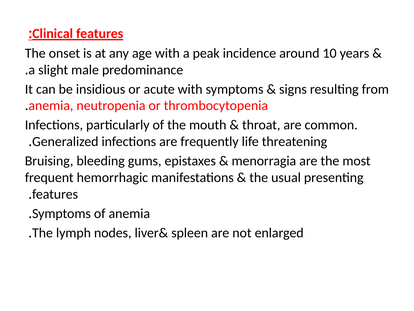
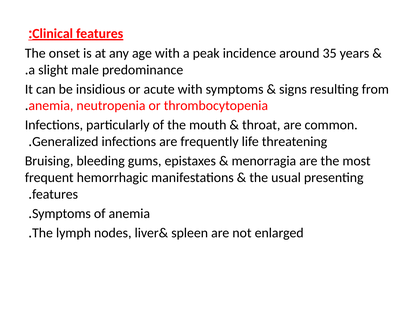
10: 10 -> 35
